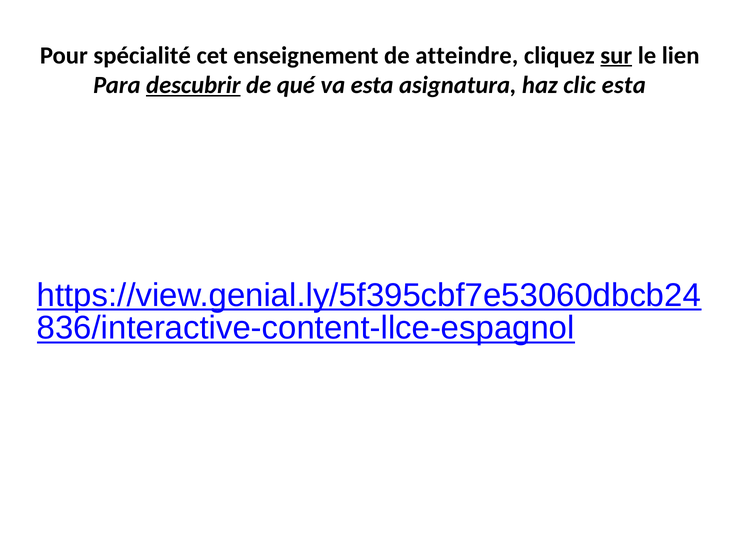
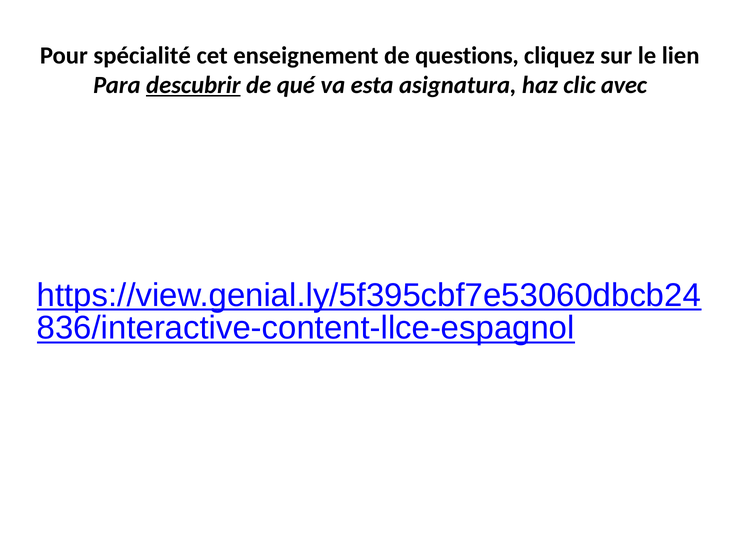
atteindre: atteindre -> questions
sur underline: present -> none
clic esta: esta -> avec
